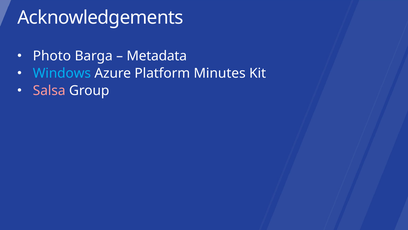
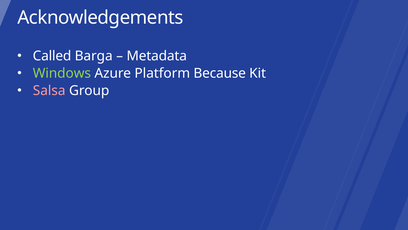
Photo: Photo -> Called
Windows colour: light blue -> light green
Minutes: Minutes -> Because
